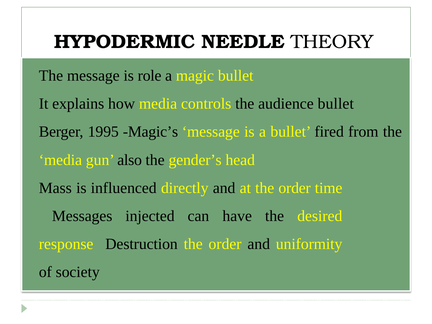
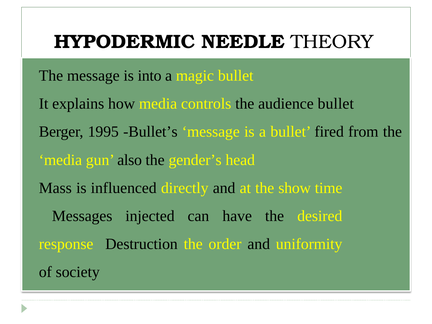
role: role -> into
Magic’s: Magic’s -> Bullet’s
at the order: order -> show
